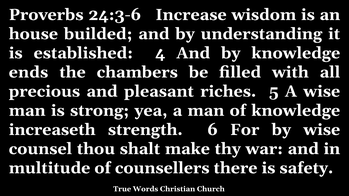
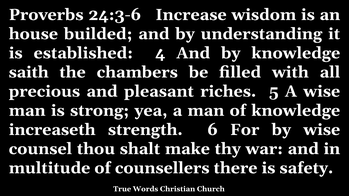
ends: ends -> saith
